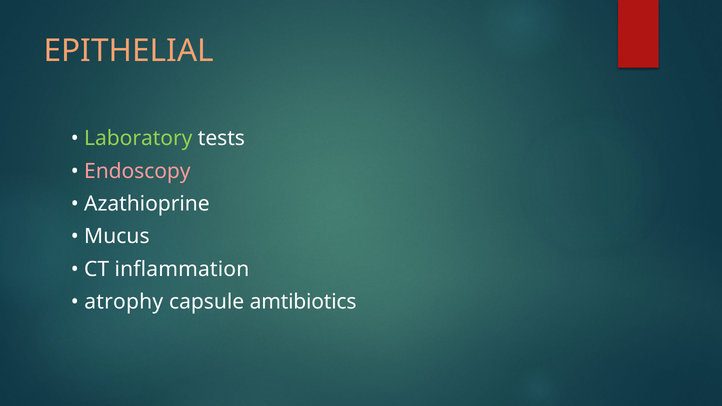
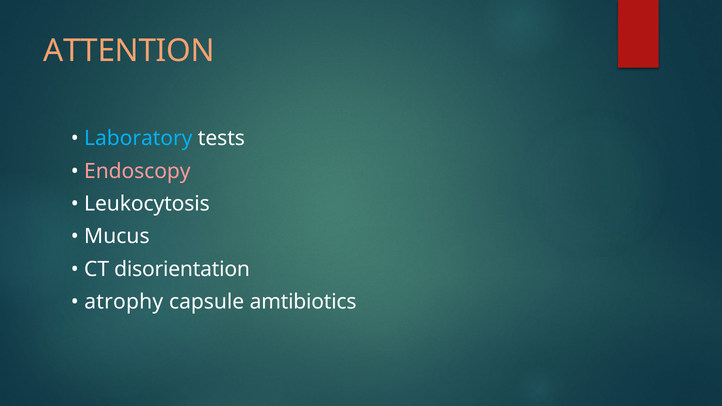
EPITHELIAL: EPITHELIAL -> ATTENTION
Laboratory colour: light green -> light blue
Azathioprine: Azathioprine -> Leukocytosis
inflammation: inflammation -> disorientation
